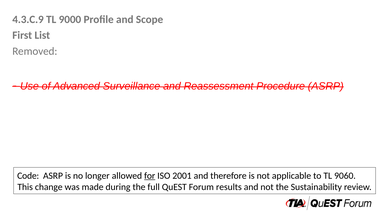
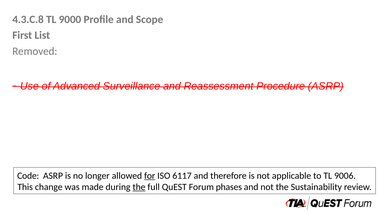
4.3.C.9: 4.3.C.9 -> 4.3.C.8
2001: 2001 -> 6117
9060: 9060 -> 9006
the at (139, 187) underline: none -> present
results: results -> phases
